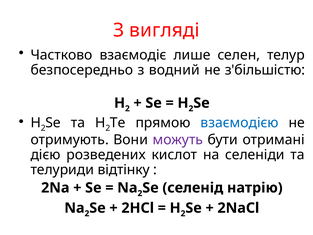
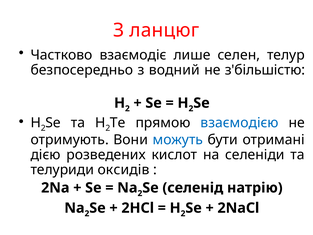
вигляді: вигляді -> ланцюг
можуть colour: purple -> blue
відтінку: відтінку -> оксидів
